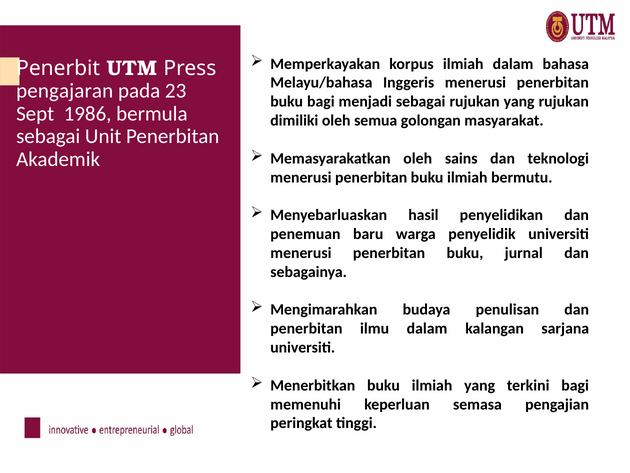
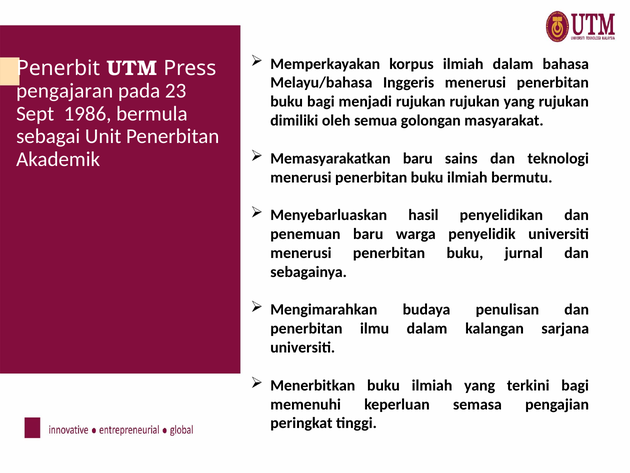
menjadi sebagai: sebagai -> rujukan
Memasyarakatkan oleh: oleh -> baru
